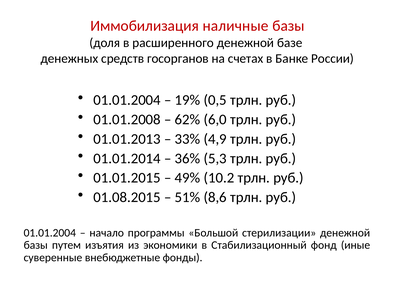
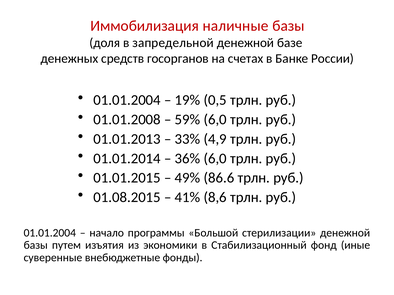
расширенного: расширенного -> запредельной
62%: 62% -> 59%
36% 5,3: 5,3 -> 6,0
10.2: 10.2 -> 86.6
51%: 51% -> 41%
